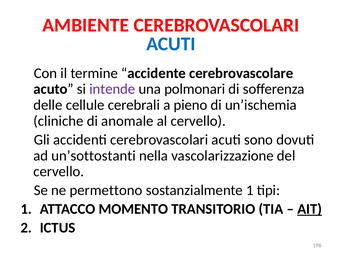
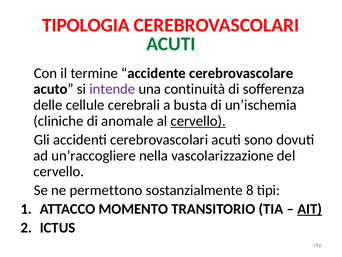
AMBIENTE: AMBIENTE -> TIPOLOGIA
ACUTI at (171, 44) colour: blue -> green
polmonari: polmonari -> continuità
pieno: pieno -> busta
cervello at (198, 121) underline: none -> present
un’sottostanti: un’sottostanti -> un’raccogliere
sostanzialmente 1: 1 -> 8
